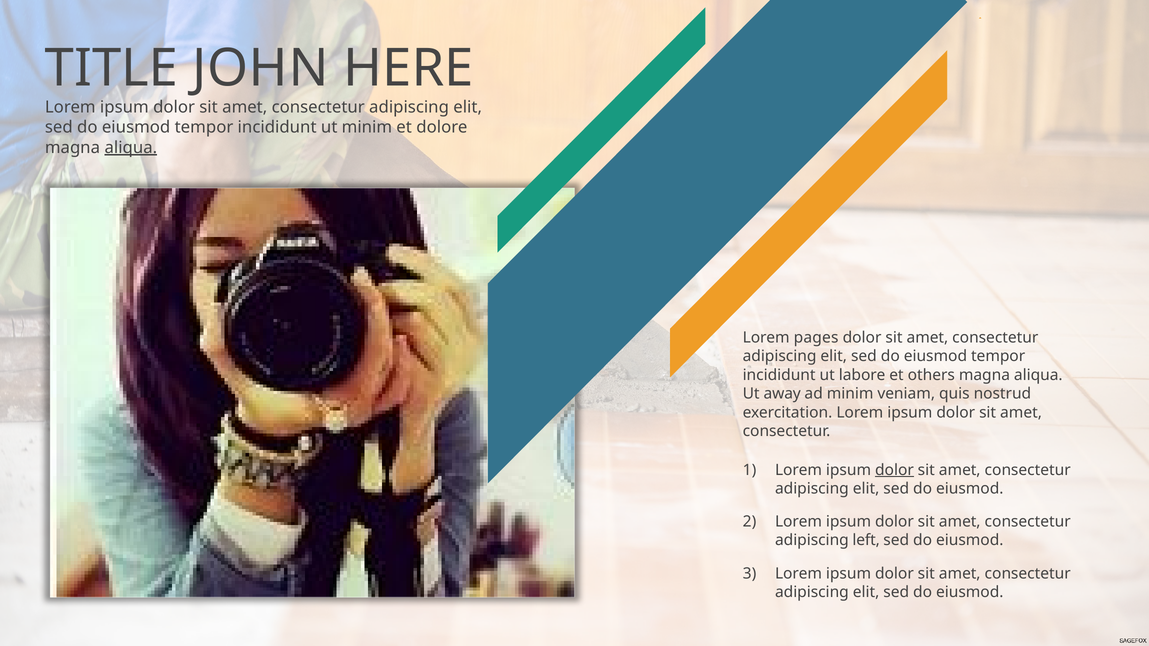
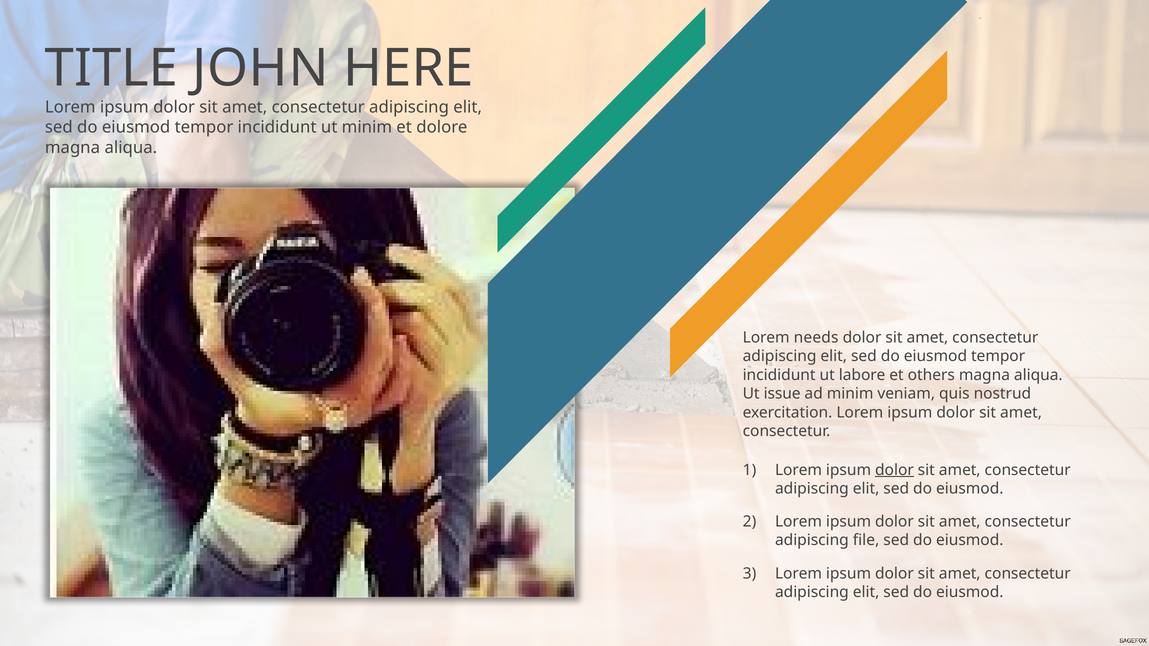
aliqua at (131, 148) underline: present -> none
pages: pages -> needs
away: away -> issue
left: left -> file
